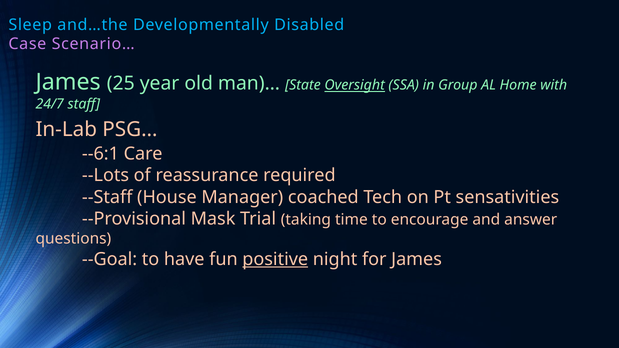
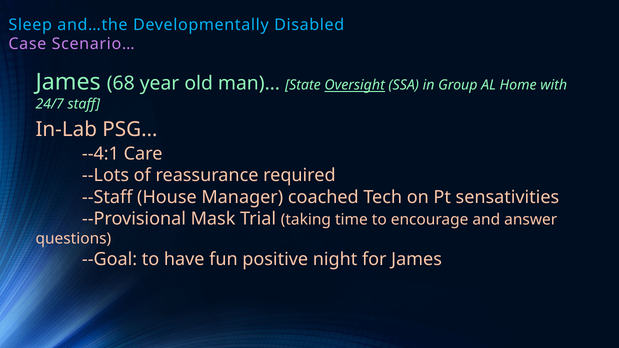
25: 25 -> 68
--6:1: --6:1 -> --4:1
positive underline: present -> none
